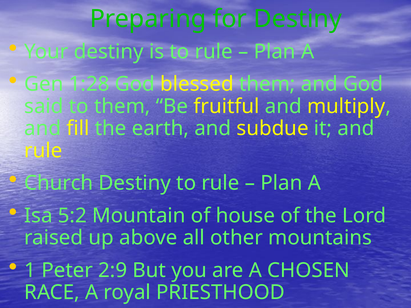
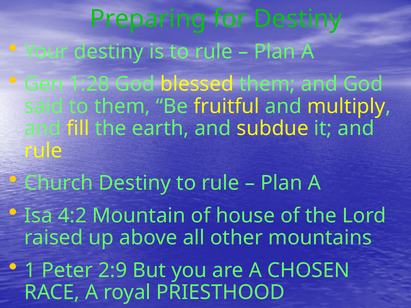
5:2: 5:2 -> 4:2
